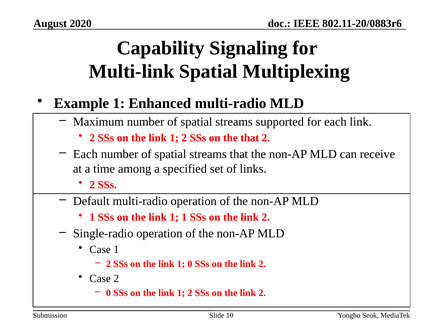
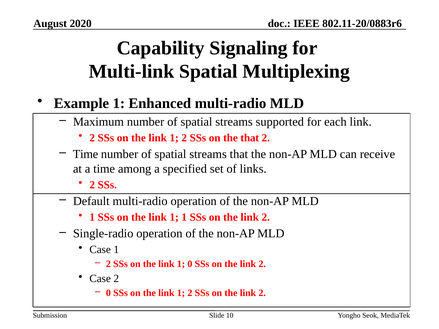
Each at (85, 154): Each -> Time
